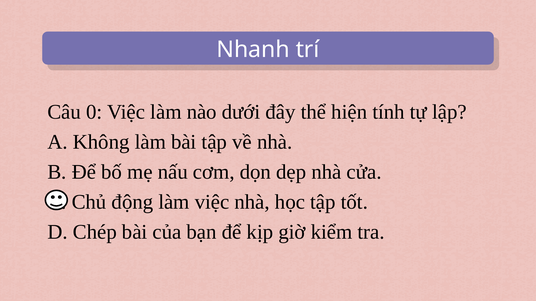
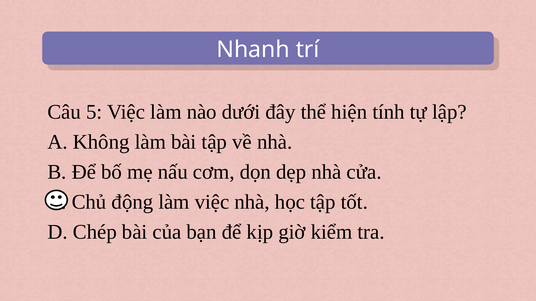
0: 0 -> 5
